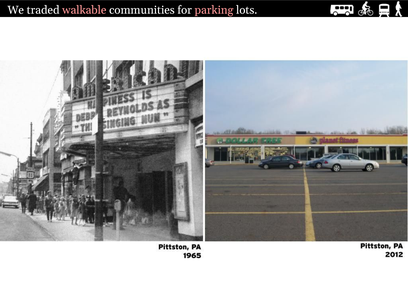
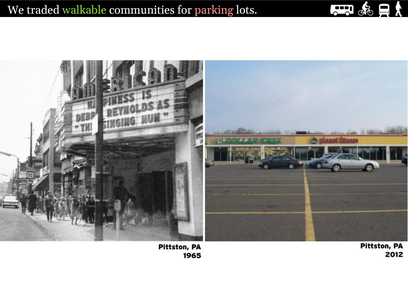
walkable colour: pink -> light green
